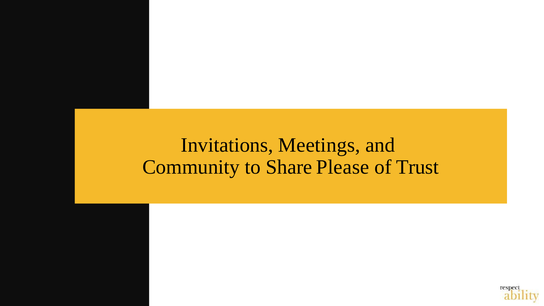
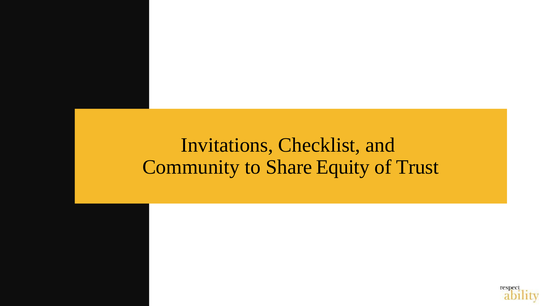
Meetings: Meetings -> Checklist
Please: Please -> Equity
